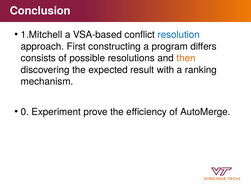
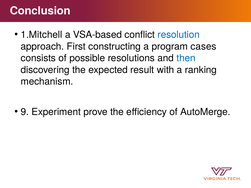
differs: differs -> cases
then colour: orange -> blue
0: 0 -> 9
